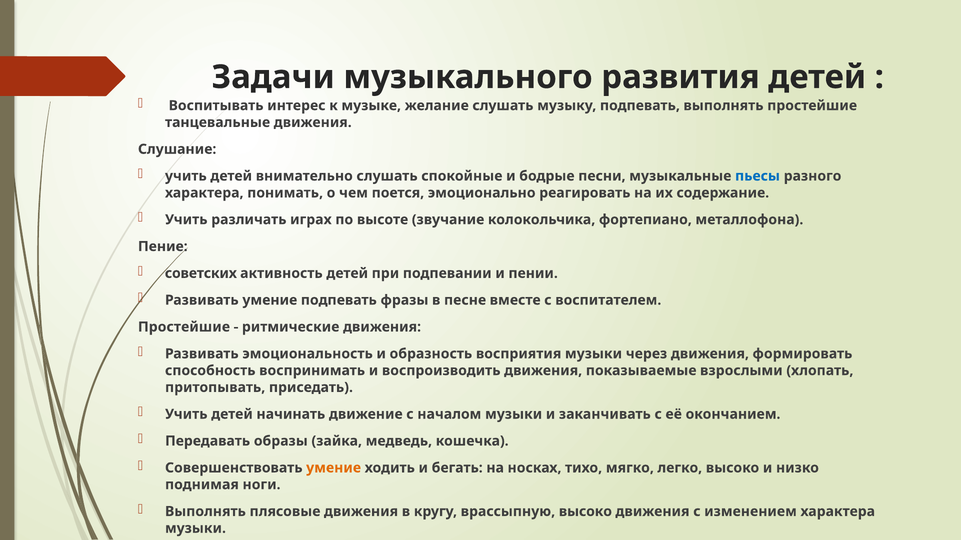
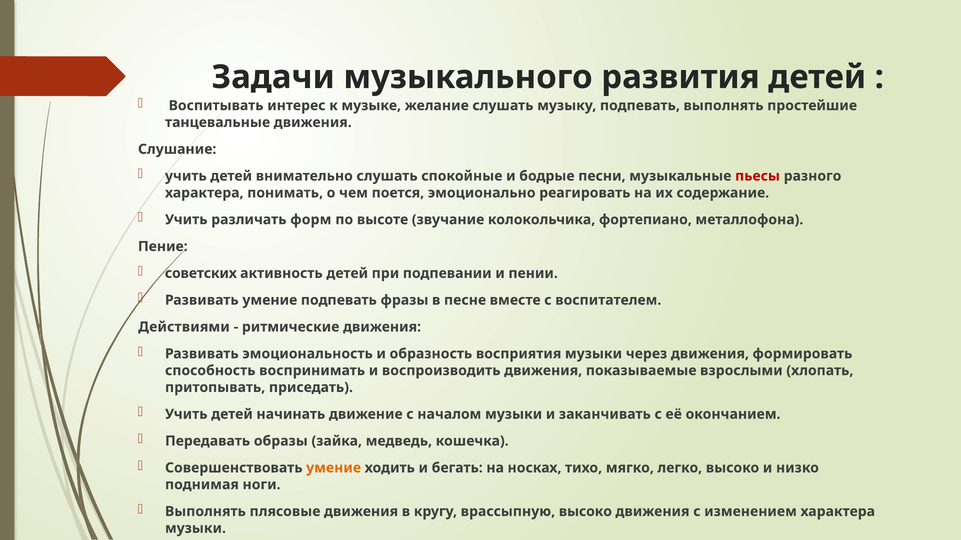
пьесы colour: blue -> red
играх: играх -> форм
Простейшие at (184, 327): Простейшие -> Действиями
